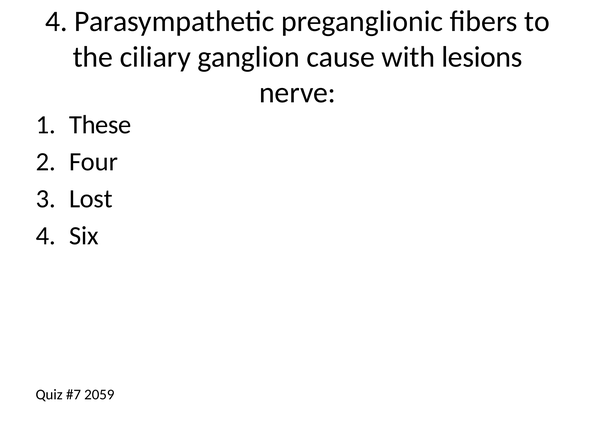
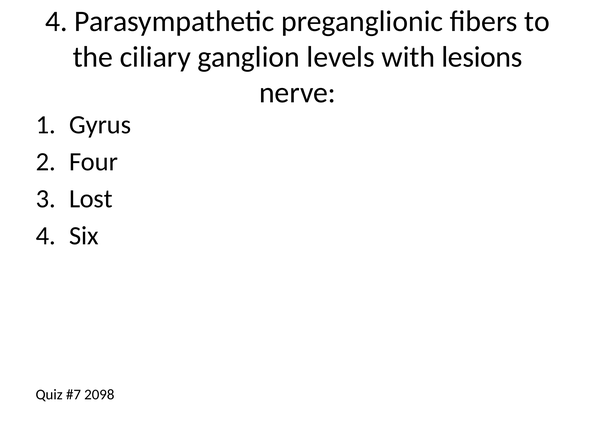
cause: cause -> levels
These: These -> Gyrus
2059: 2059 -> 2098
